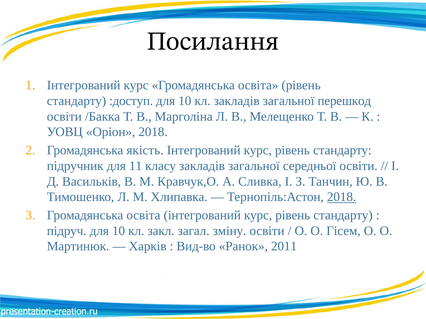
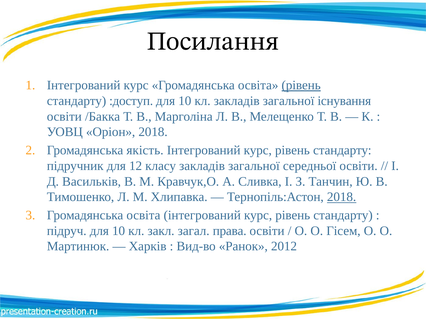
рівень at (301, 85) underline: none -> present
перешкод: перешкод -> існування
11: 11 -> 12
зміну: зміну -> права
2011: 2011 -> 2012
